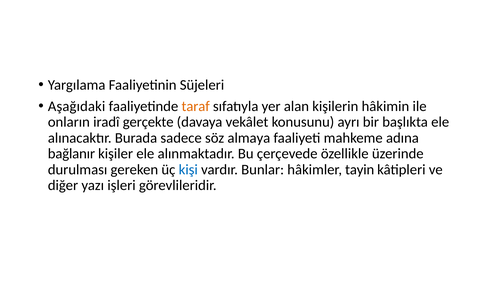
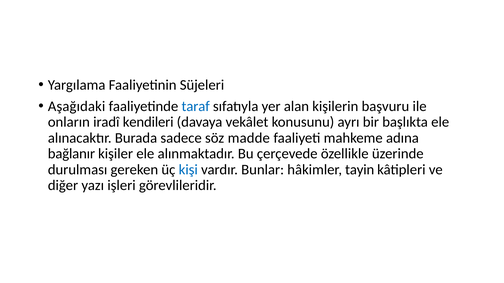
taraf colour: orange -> blue
hâkimin: hâkimin -> başvuru
gerçekte: gerçekte -> kendileri
almaya: almaya -> madde
